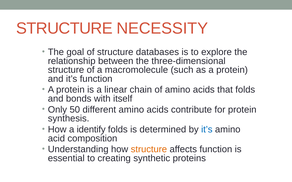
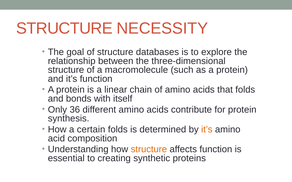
50: 50 -> 36
identify: identify -> certain
it’s at (207, 130) colour: blue -> orange
